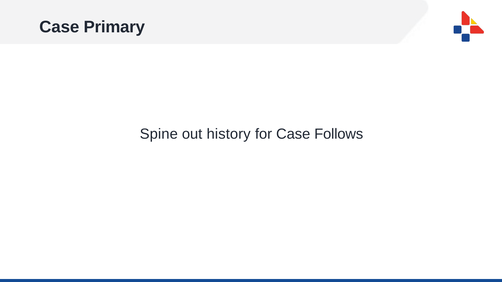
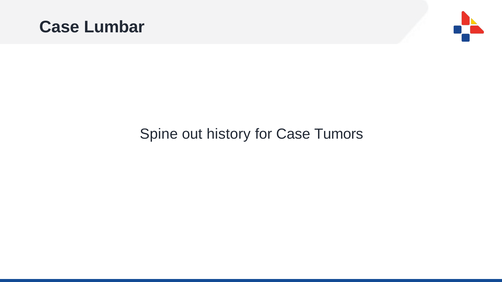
Primary: Primary -> Lumbar
Follows: Follows -> Tumors
